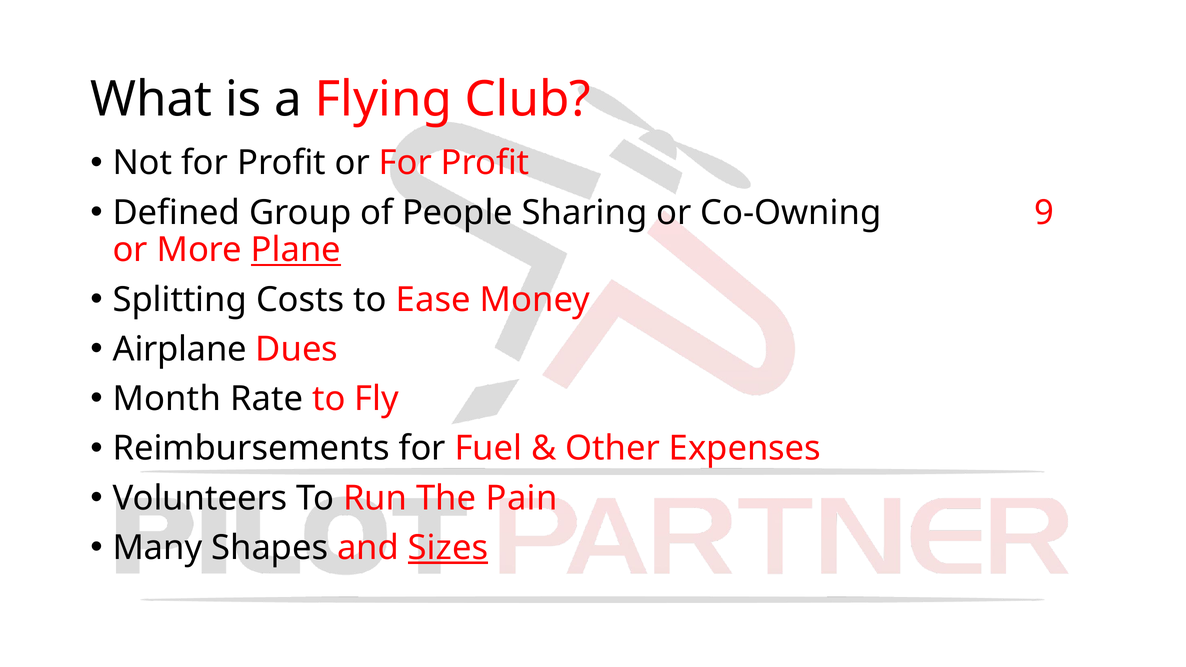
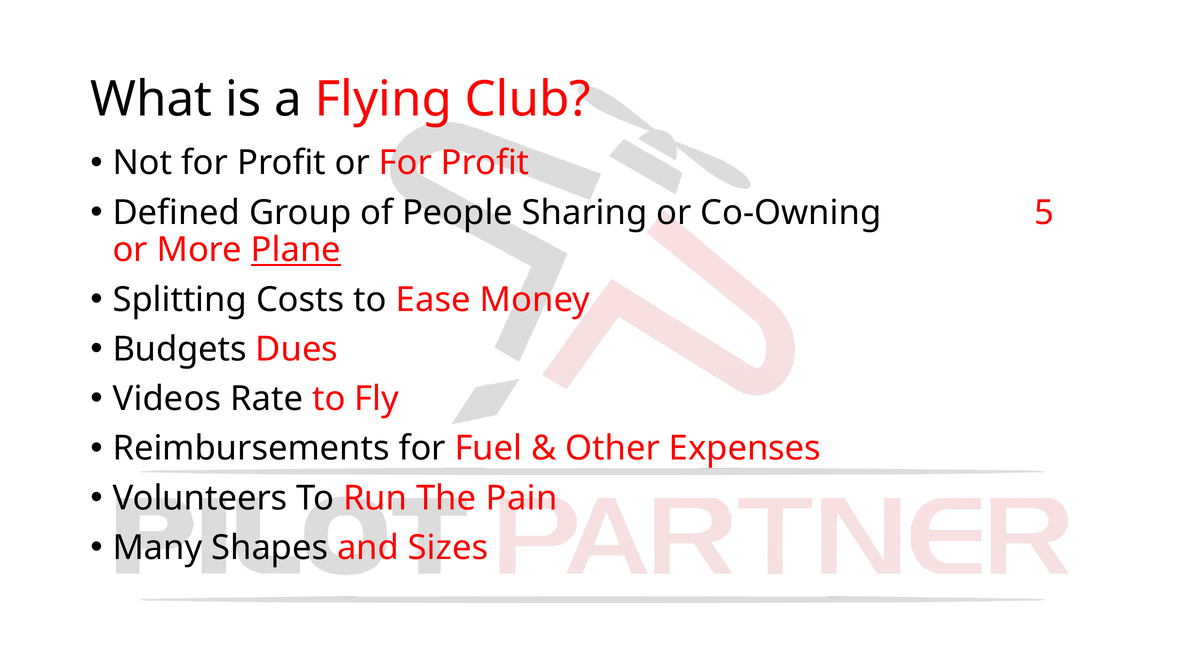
9: 9 -> 5
Airplane: Airplane -> Budgets
Month: Month -> Videos
Sizes underline: present -> none
